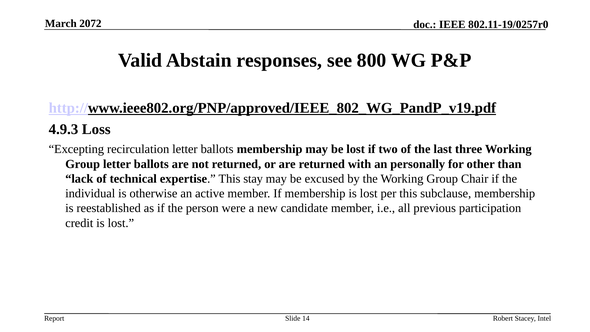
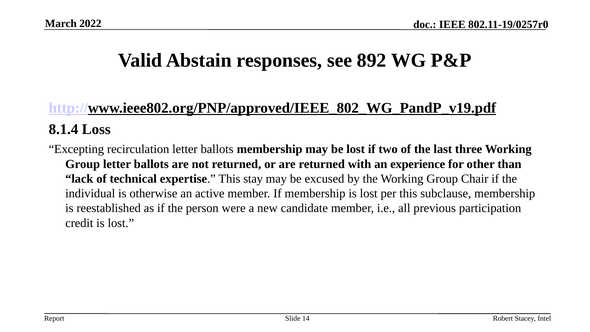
2072: 2072 -> 2022
800: 800 -> 892
4.9.3: 4.9.3 -> 8.1.4
personally: personally -> experience
